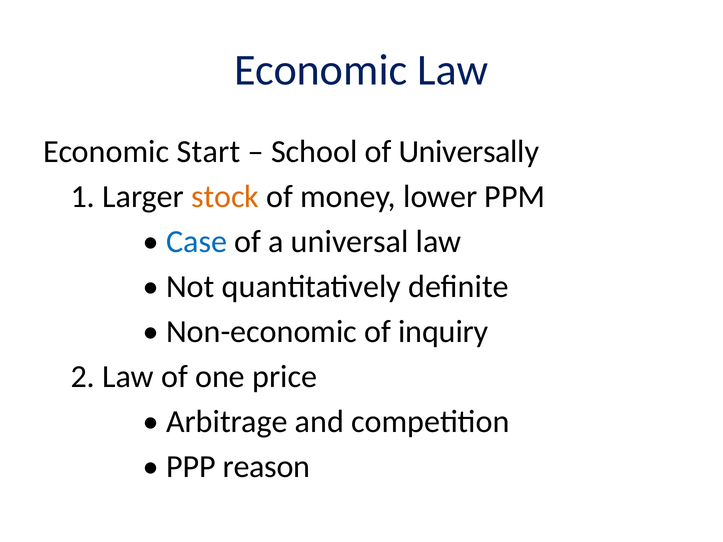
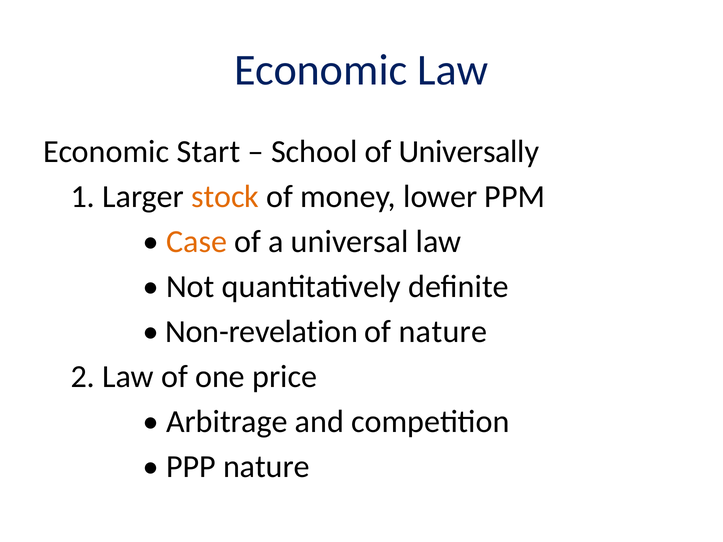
Case colour: blue -> orange
Non-economic: Non-economic -> Non-revelation
of inquiry: inquiry -> nature
PPP reason: reason -> nature
